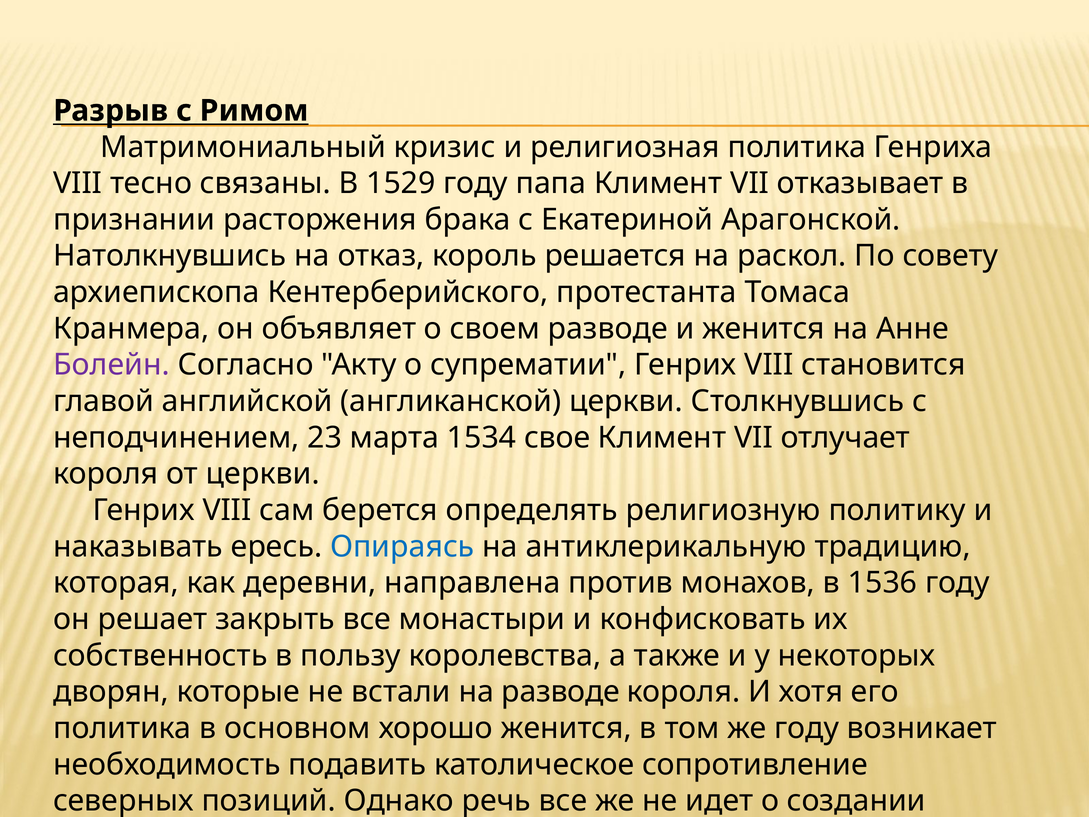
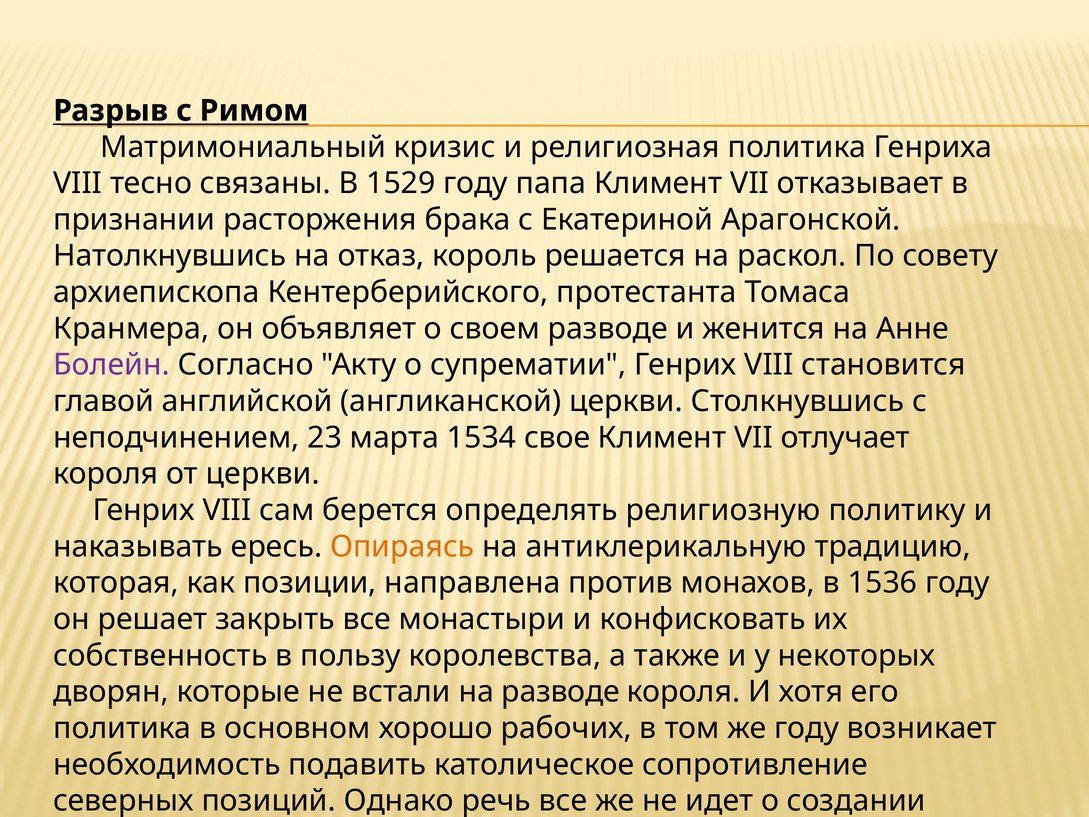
Опираясь colour: blue -> orange
деревни: деревни -> позиции
хорошо женится: женится -> рабочих
